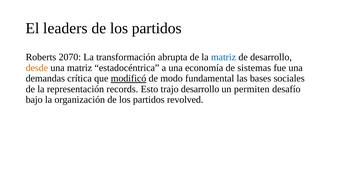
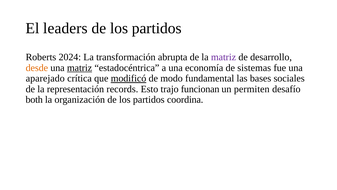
2070: 2070 -> 2024
matriz at (224, 57) colour: blue -> purple
matriz at (80, 68) underline: none -> present
demandas: demandas -> aparejado
trajo desarrollo: desarrollo -> funcionan
bajo: bajo -> both
revolved: revolved -> coordina
